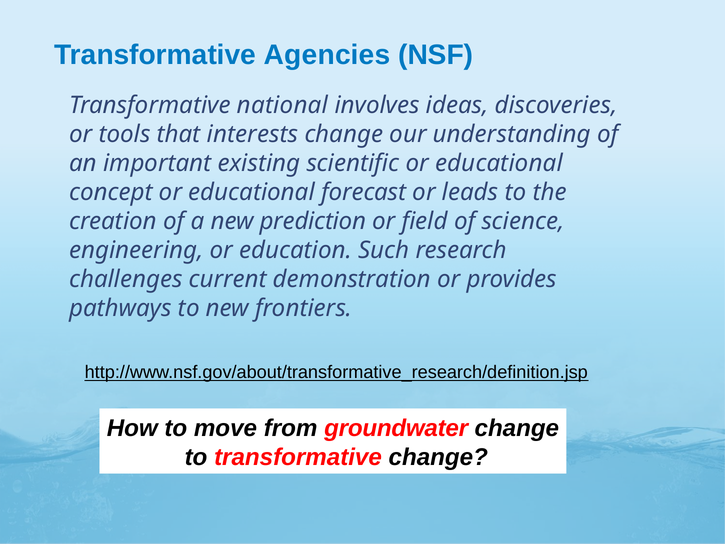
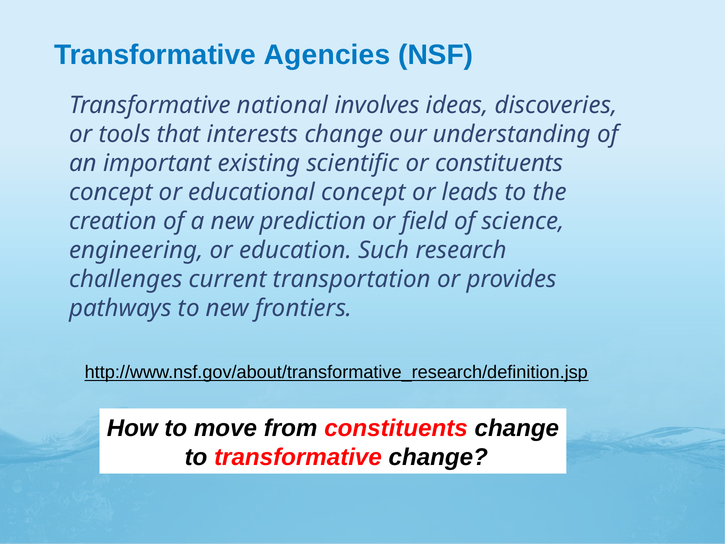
scientific or educational: educational -> constituents
educational forecast: forecast -> concept
demonstration: demonstration -> transportation
from groundwater: groundwater -> constituents
